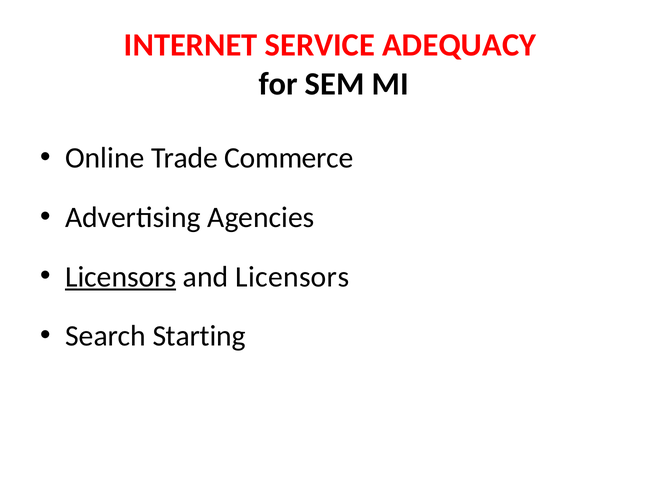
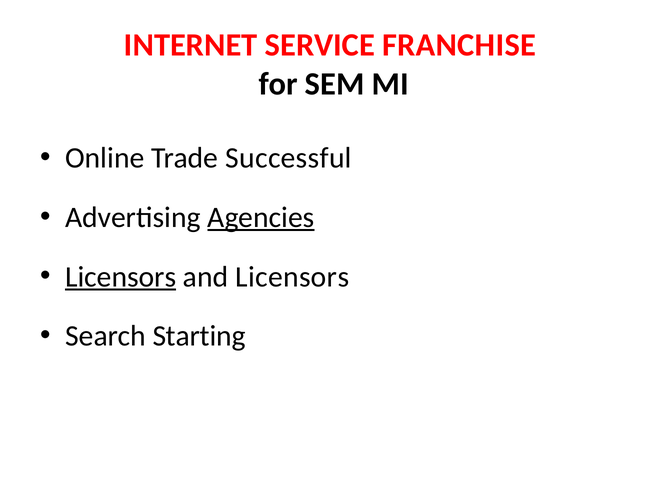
ADEQUACY: ADEQUACY -> FRANCHISE
Commerce: Commerce -> Successful
Agencies underline: none -> present
